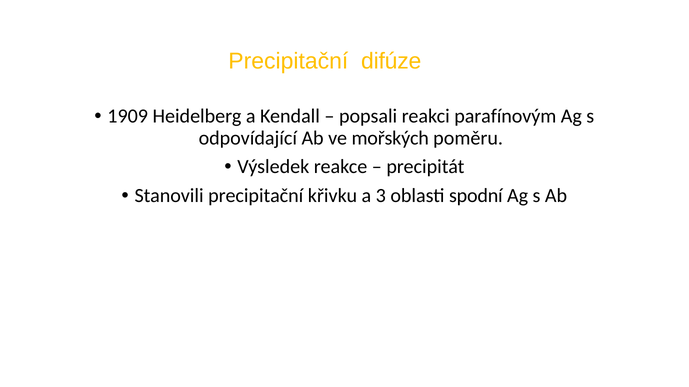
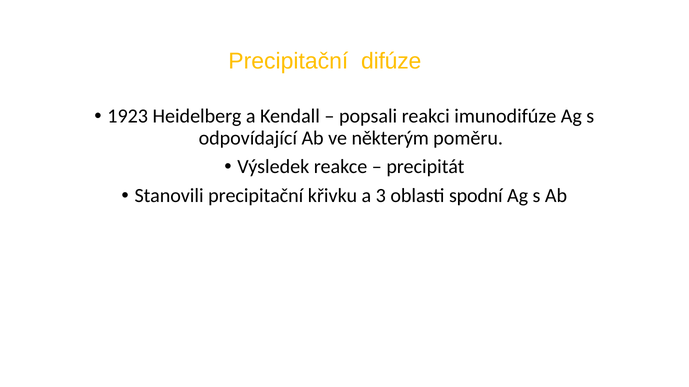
1909: 1909 -> 1923
parafínovým: parafínovým -> imunodifúze
mořských: mořských -> některým
